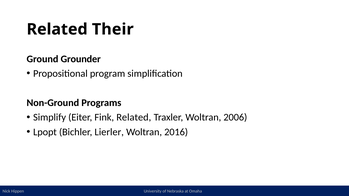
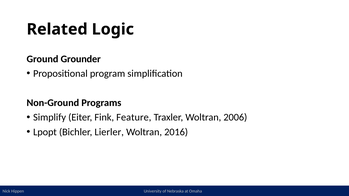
Their: Their -> Logic
Fink Related: Related -> Feature
